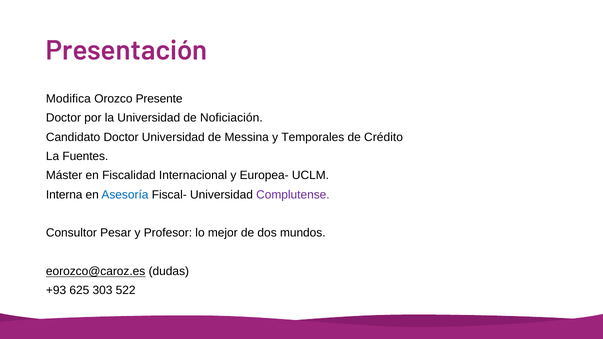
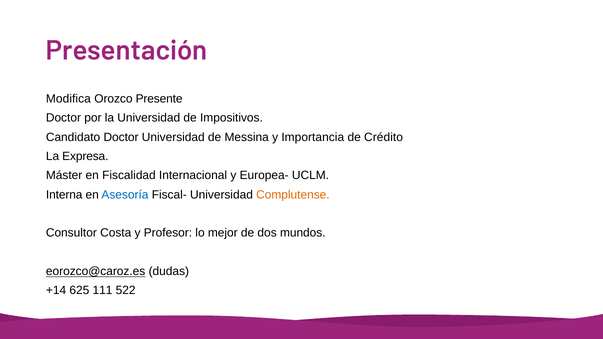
Noficiación: Noficiación -> Impositivos
Temporales: Temporales -> Importancia
Fuentes: Fuentes -> Expresa
Complutense colour: purple -> orange
Pesar: Pesar -> Costa
+93: +93 -> +14
303: 303 -> 111
